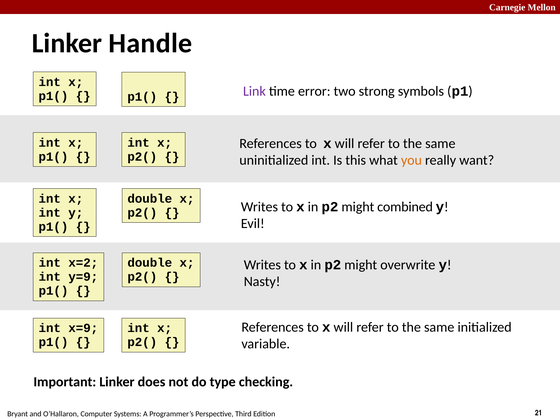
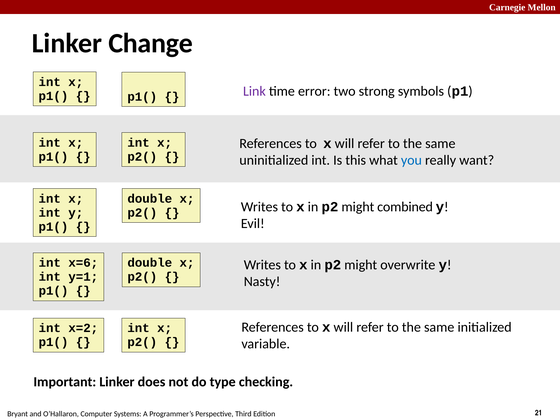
Handle: Handle -> Change
you colour: orange -> blue
x=2: x=2 -> x=6
y=9: y=9 -> y=1
x=9: x=9 -> x=2
